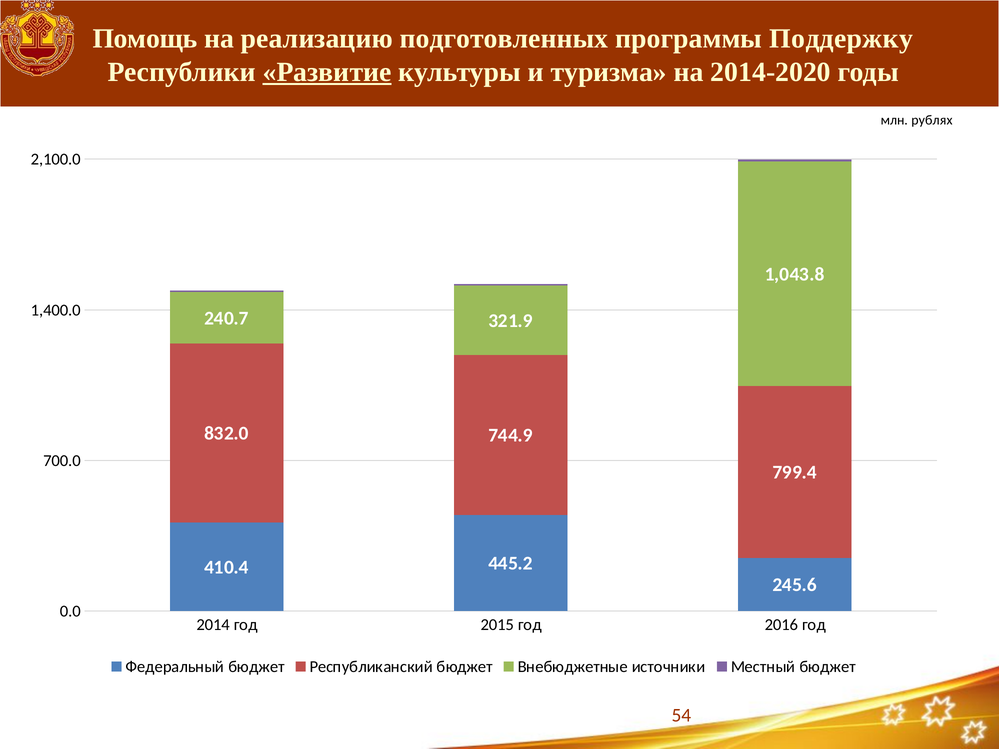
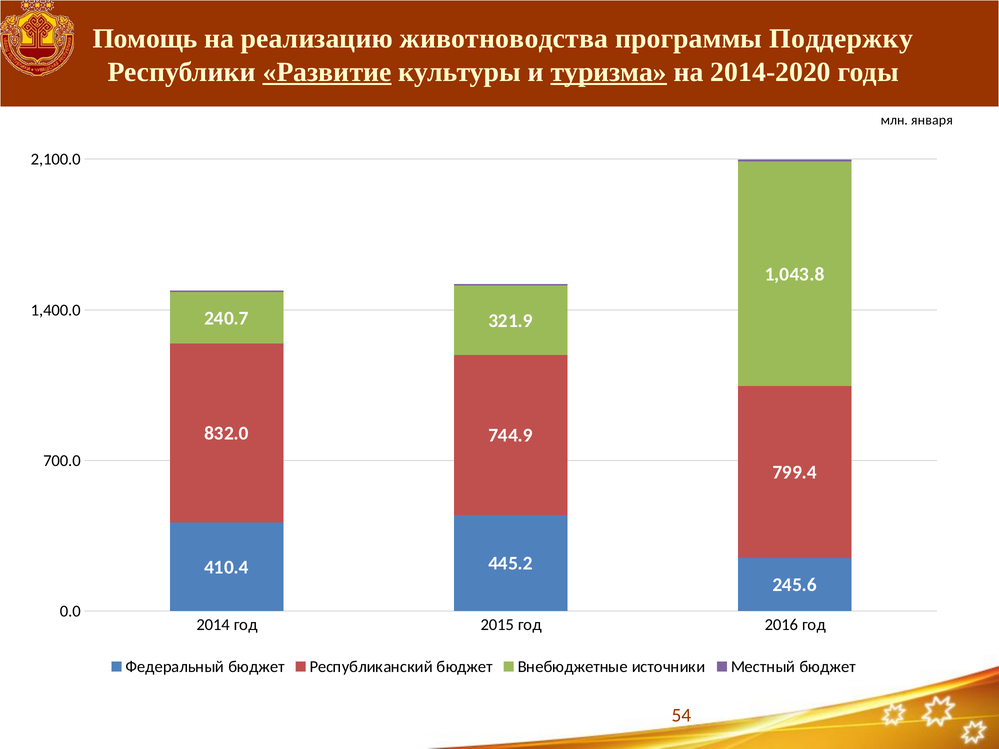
подготовленных: подготовленных -> животноводства
туризма underline: none -> present
рублях: рублях -> января
